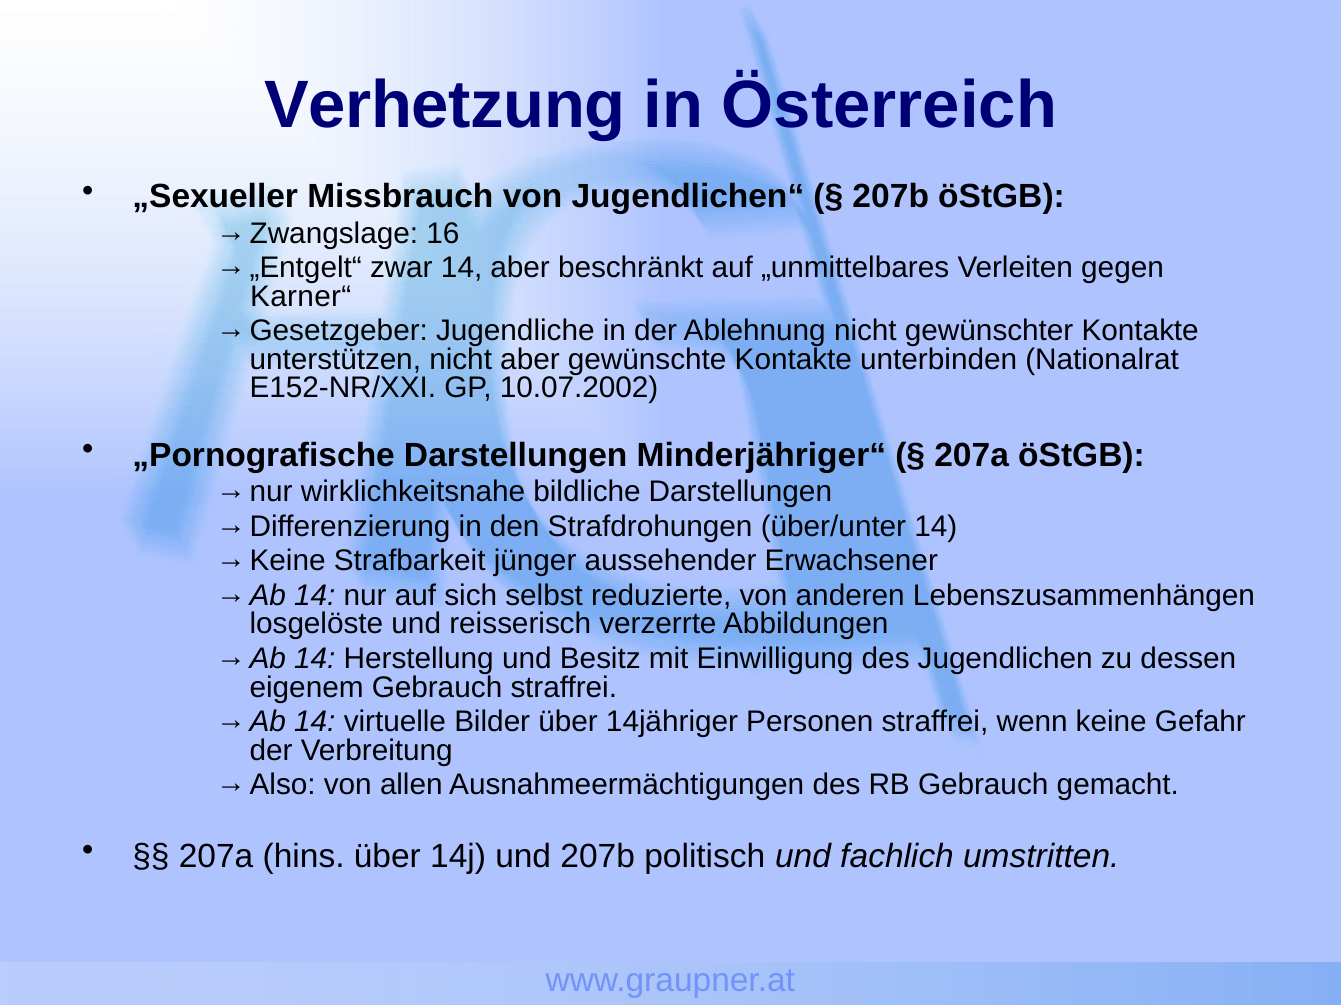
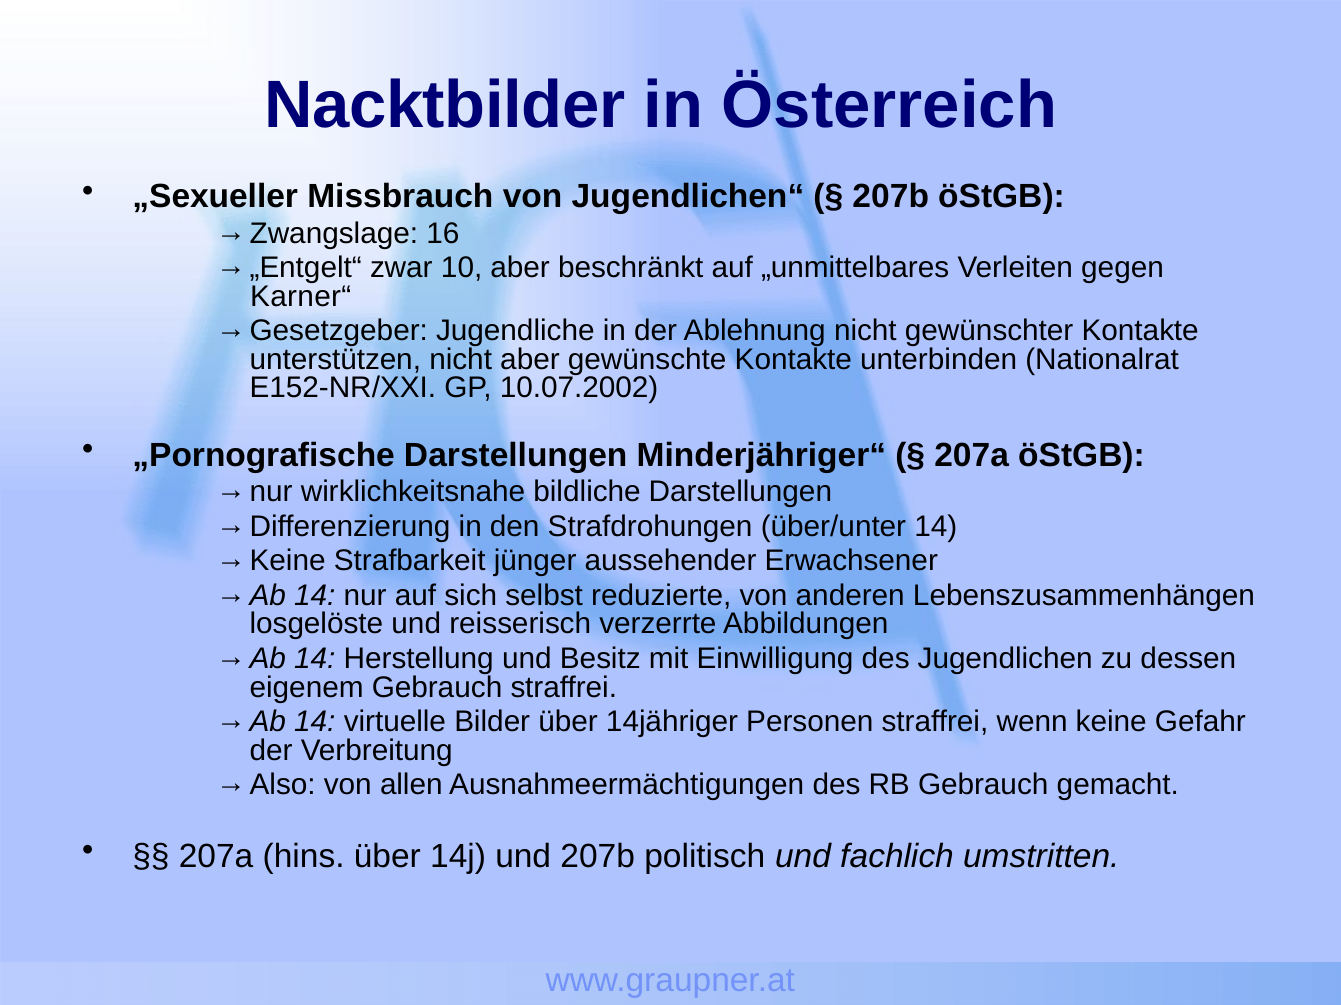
Verhetzung: Verhetzung -> Nacktbilder
zwar 14: 14 -> 10
